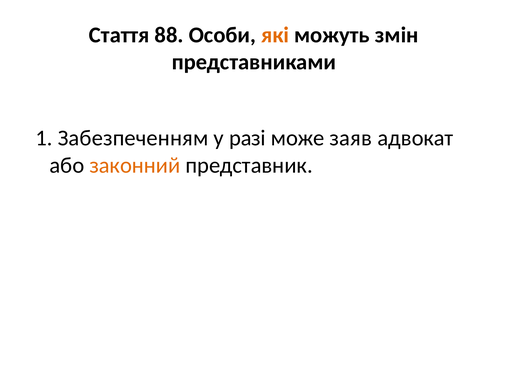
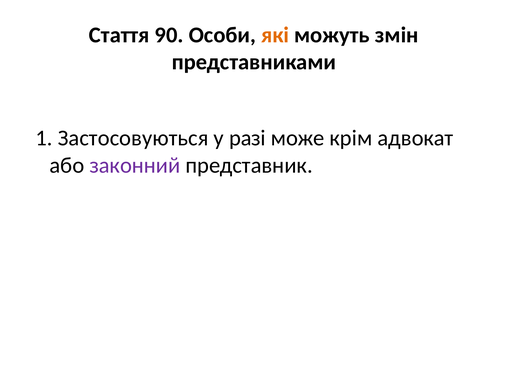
88: 88 -> 90
Забезпеченням: Забезпеченням -> Застосовуються
заяв: заяв -> крім
законний colour: orange -> purple
